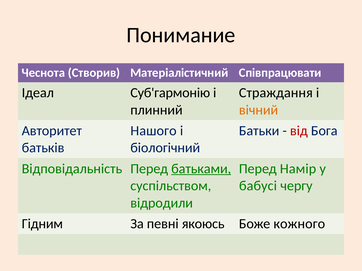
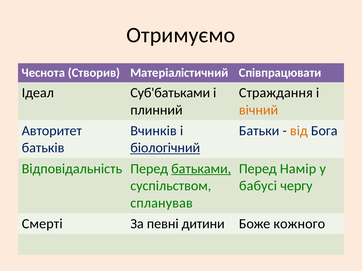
Понимание: Понимание -> Отримуємо
Суб'гармонію: Суб'гармонію -> Суб'батьками
Нашого: Нашого -> Вчинків
від colour: red -> orange
біологічний underline: none -> present
відродили: відродили -> спланував
Гідним: Гідним -> Смерті
якоюсь: якоюсь -> дитини
